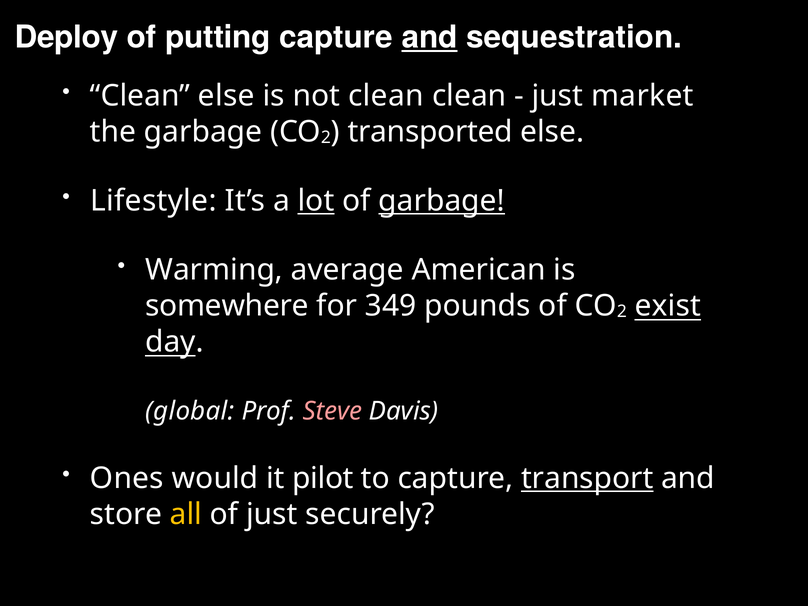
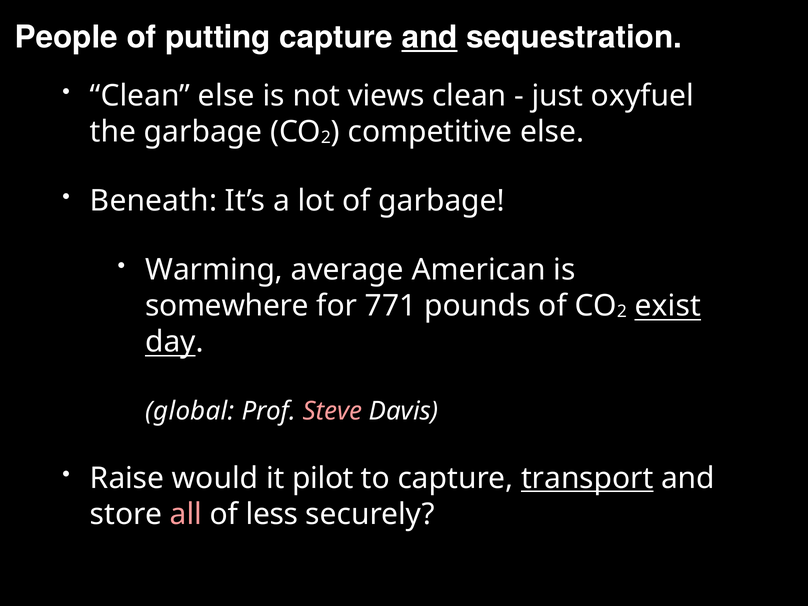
Deploy: Deploy -> People
not clean: clean -> views
market: market -> oxyfuel
transported: transported -> competitive
Lifestyle: Lifestyle -> Beneath
lot underline: present -> none
garbage at (442, 201) underline: present -> none
349: 349 -> 771
Ones: Ones -> Raise
all colour: yellow -> pink
of just: just -> less
